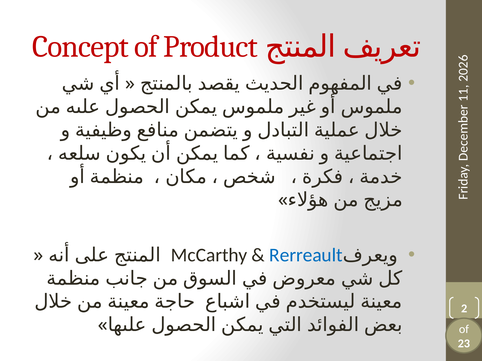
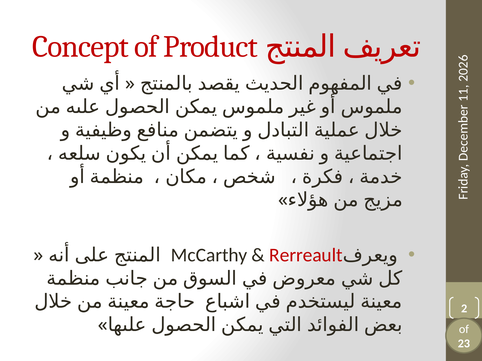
Rerreault colour: blue -> red
